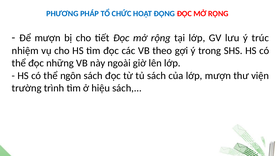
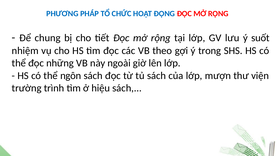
Để mượn: mượn -> chung
trúc: trúc -> suốt
